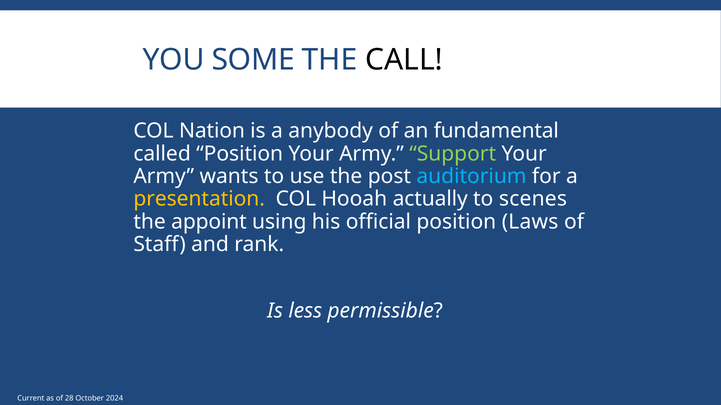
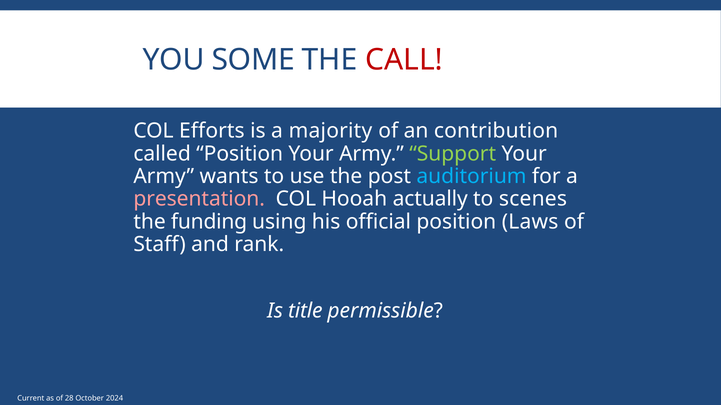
CALL colour: black -> red
Nation: Nation -> Efforts
anybody: anybody -> majority
fundamental: fundamental -> contribution
presentation colour: yellow -> pink
appoint: appoint -> funding
less: less -> title
